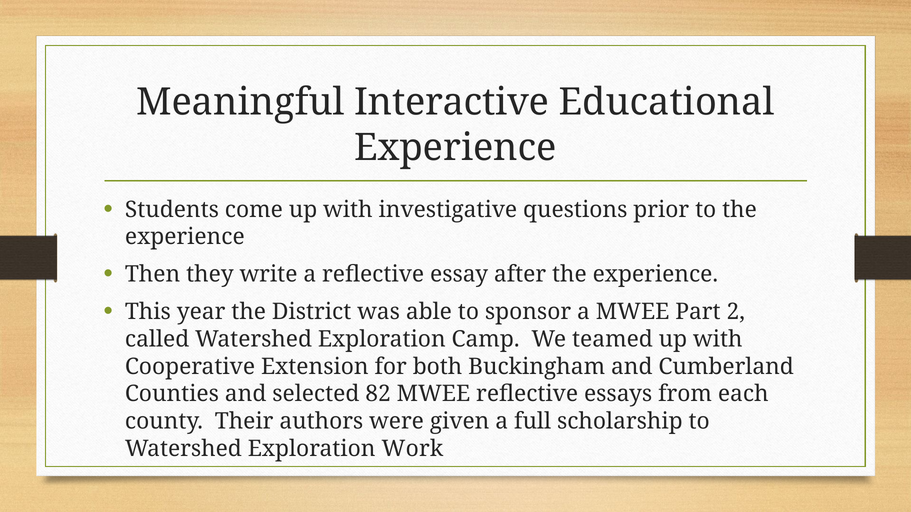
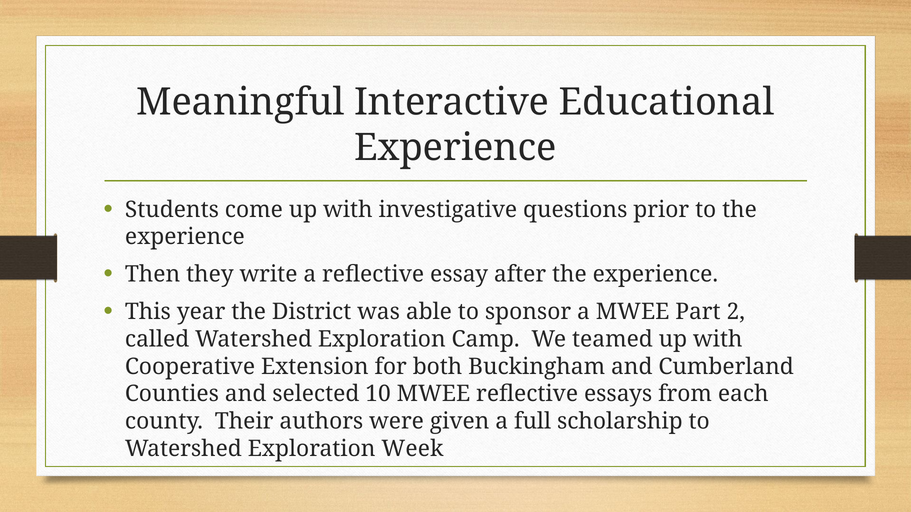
82: 82 -> 10
Work: Work -> Week
